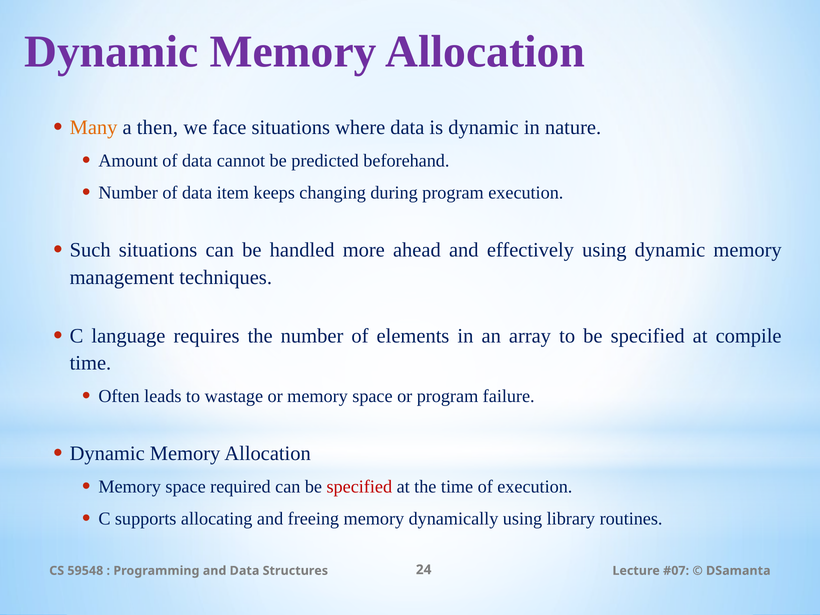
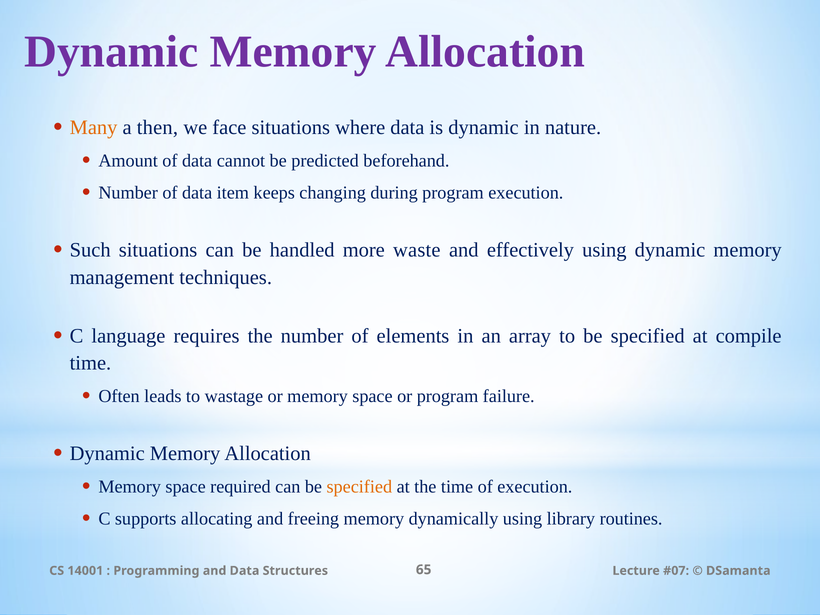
ahead: ahead -> waste
specified at (359, 487) colour: red -> orange
59548: 59548 -> 14001
24: 24 -> 65
